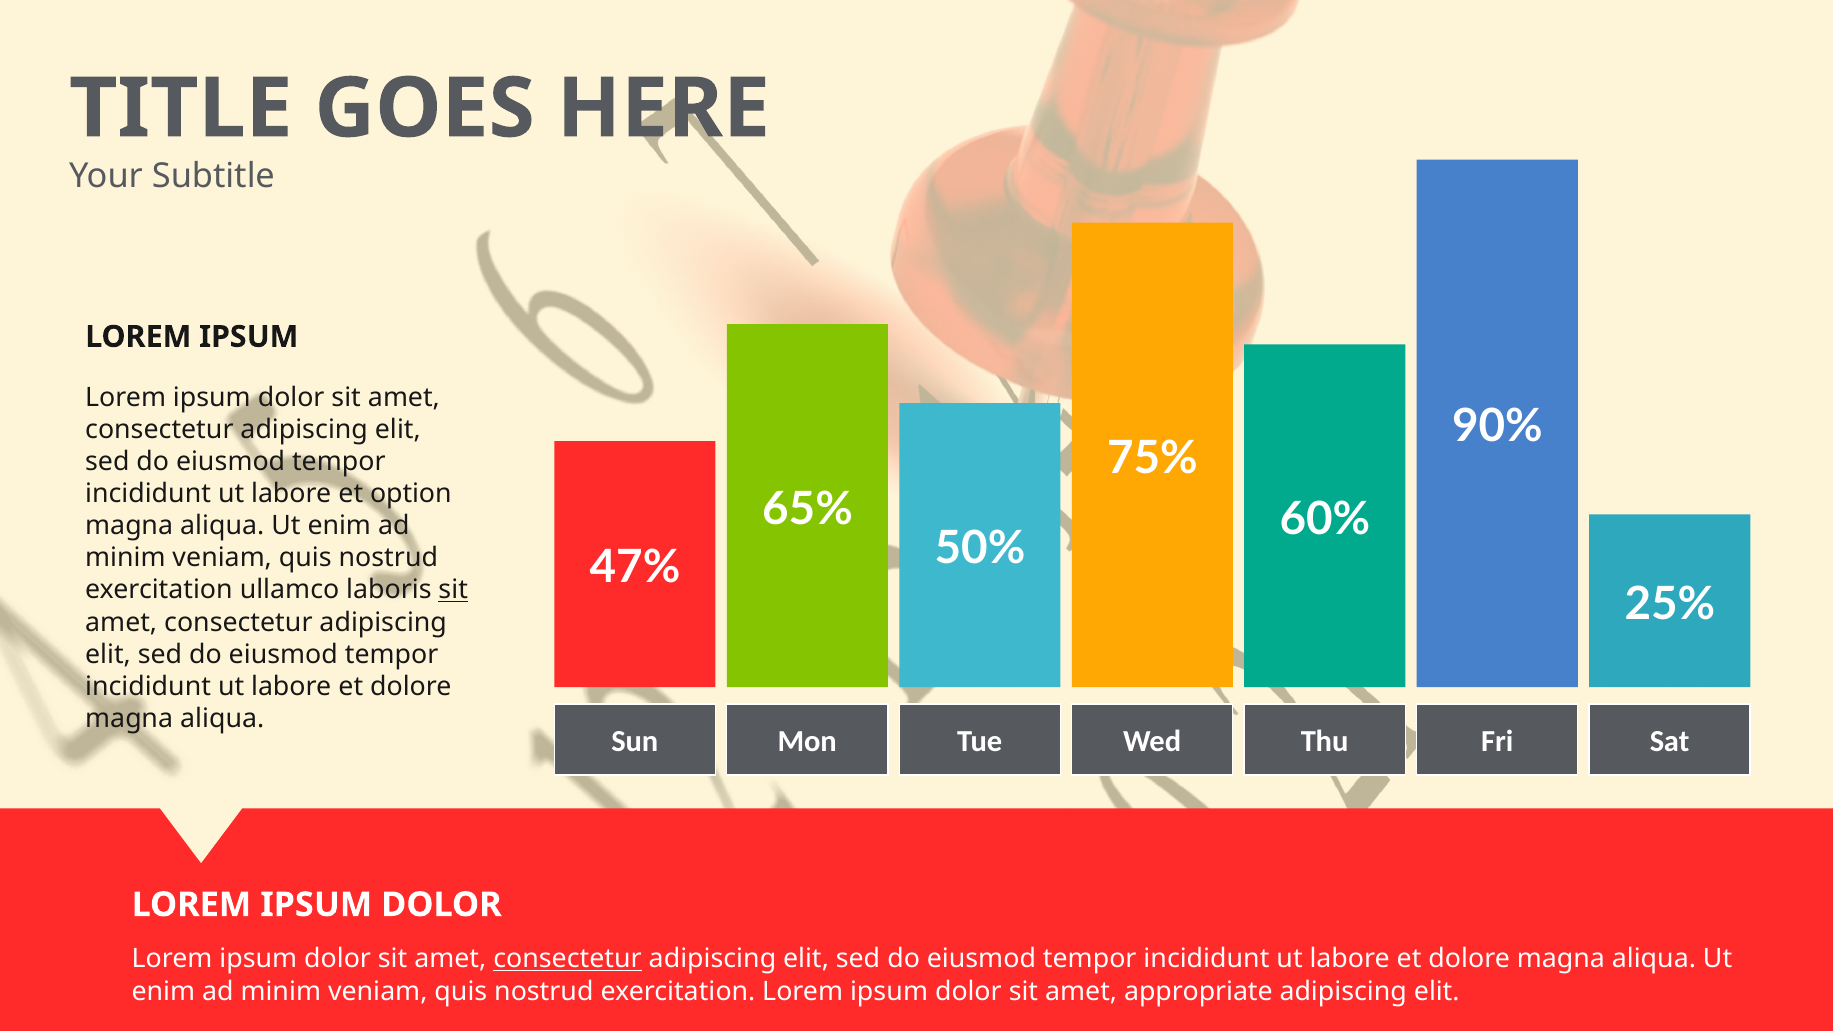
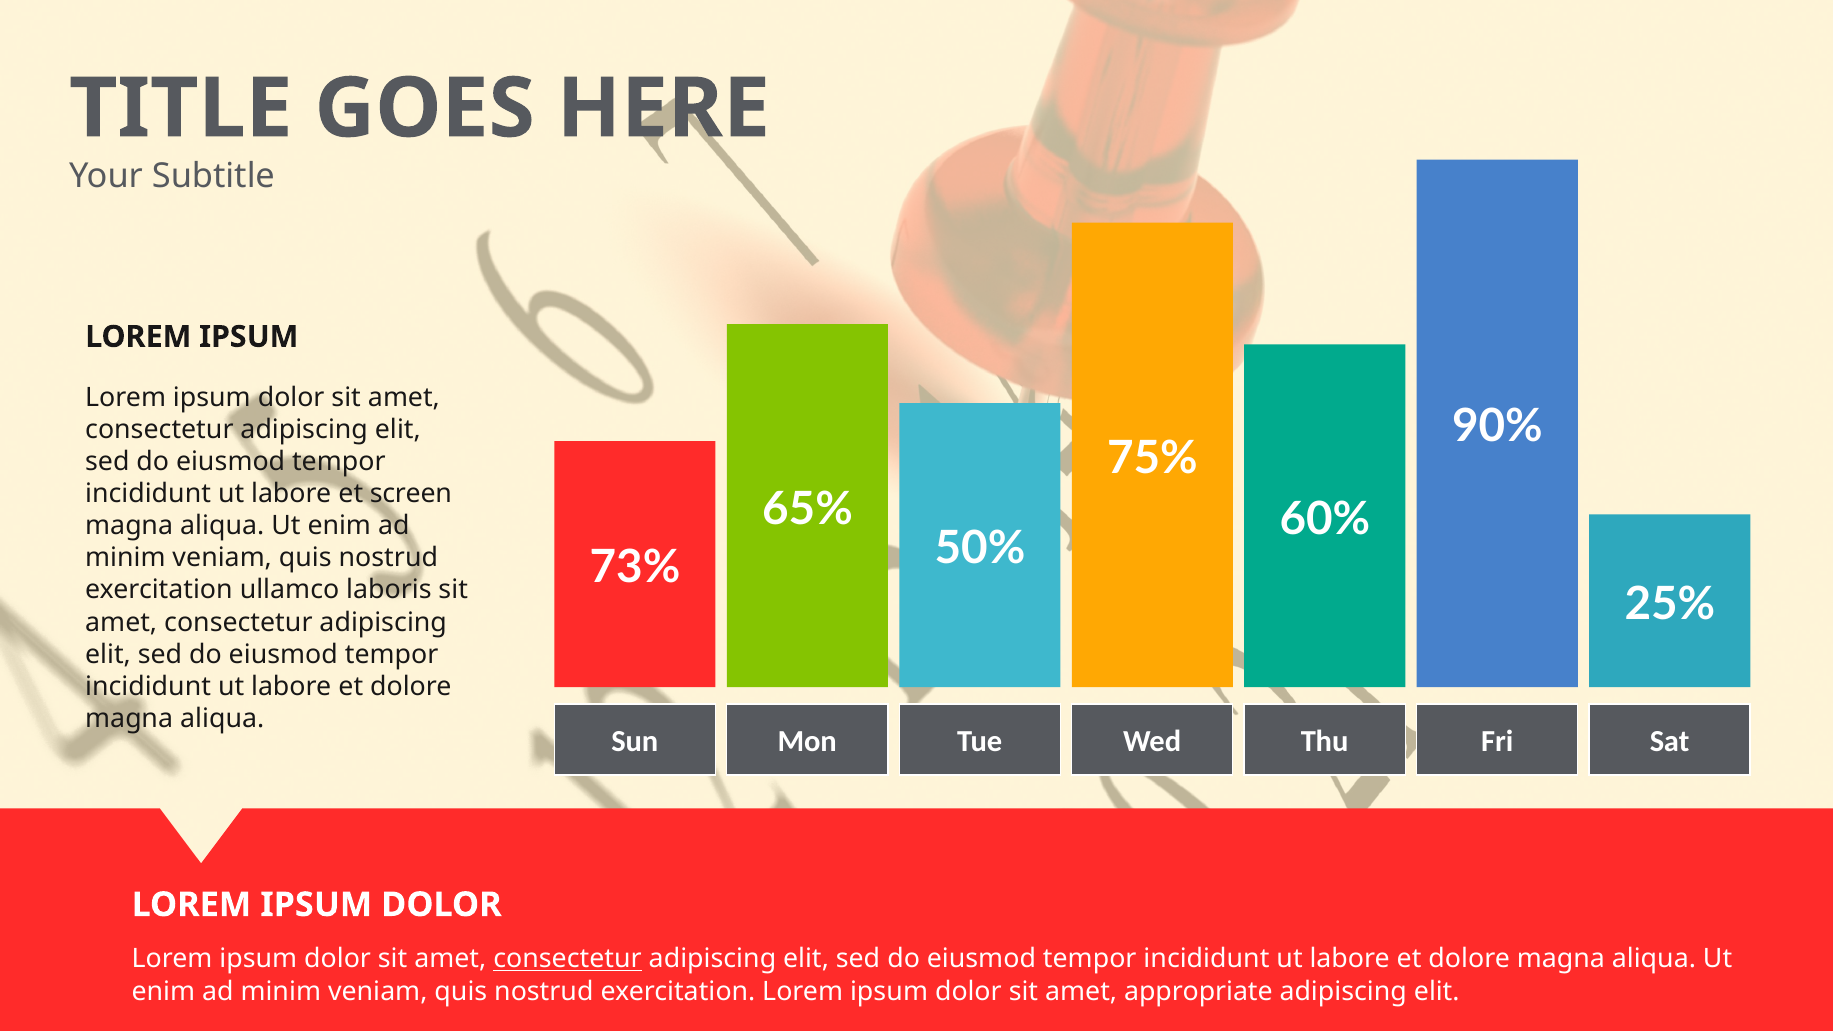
option: option -> screen
47%: 47% -> 73%
sit at (453, 590) underline: present -> none
